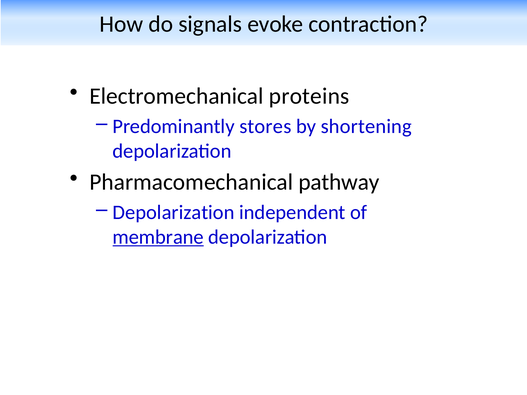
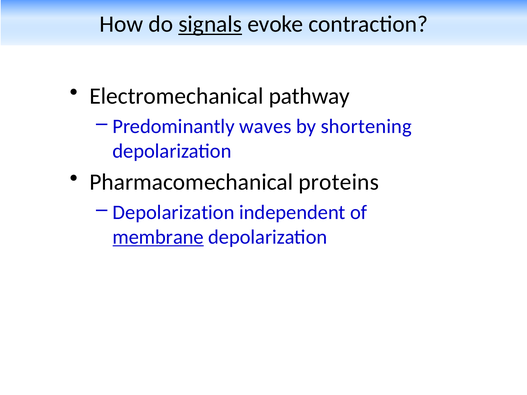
signals underline: none -> present
proteins: proteins -> pathway
stores: stores -> waves
pathway: pathway -> proteins
